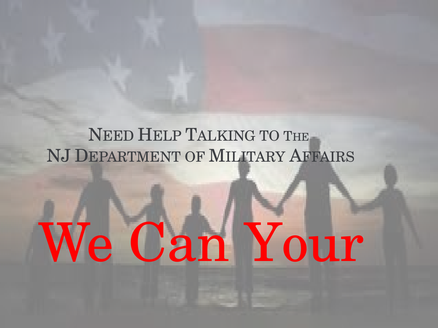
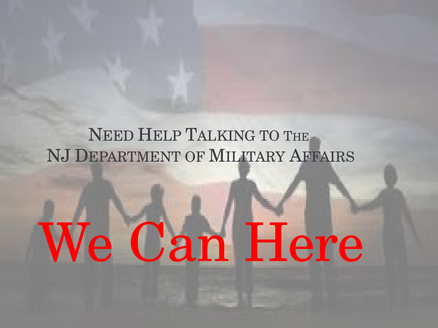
Your: Your -> Here
